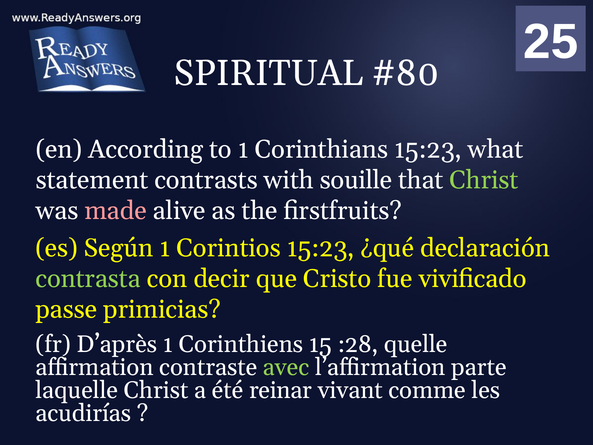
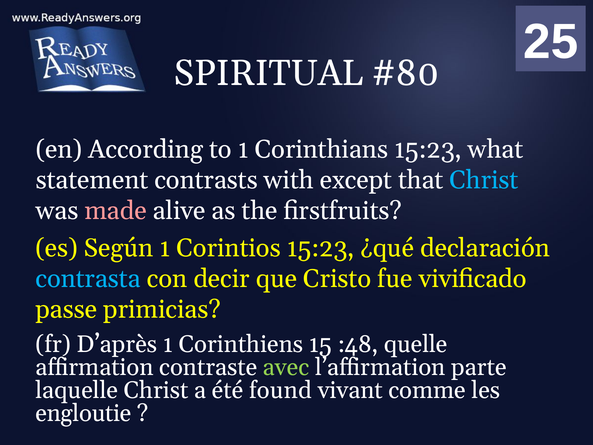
souille: souille -> except
Christ at (484, 180) colour: light green -> light blue
contrasta colour: light green -> light blue
:28: :28 -> :48
reinar: reinar -> found
acudirías: acudirías -> engloutie
